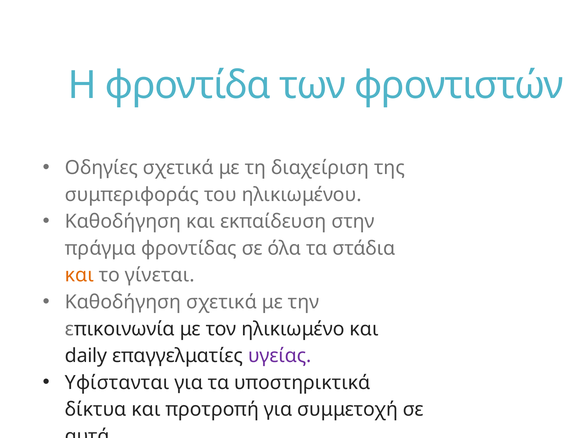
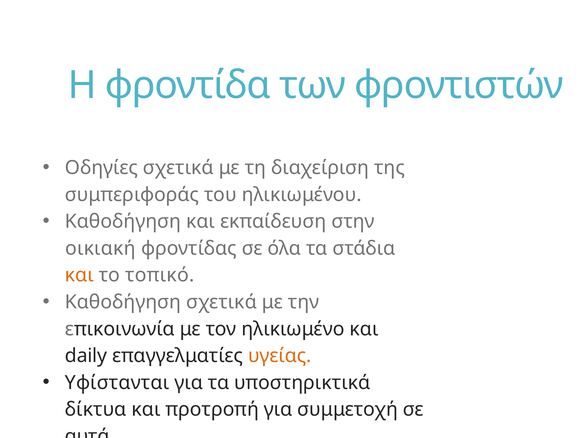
πράγμα: πράγμα -> οικιακή
γίνεται: γίνεται -> τοπικό
υγείας colour: purple -> orange
